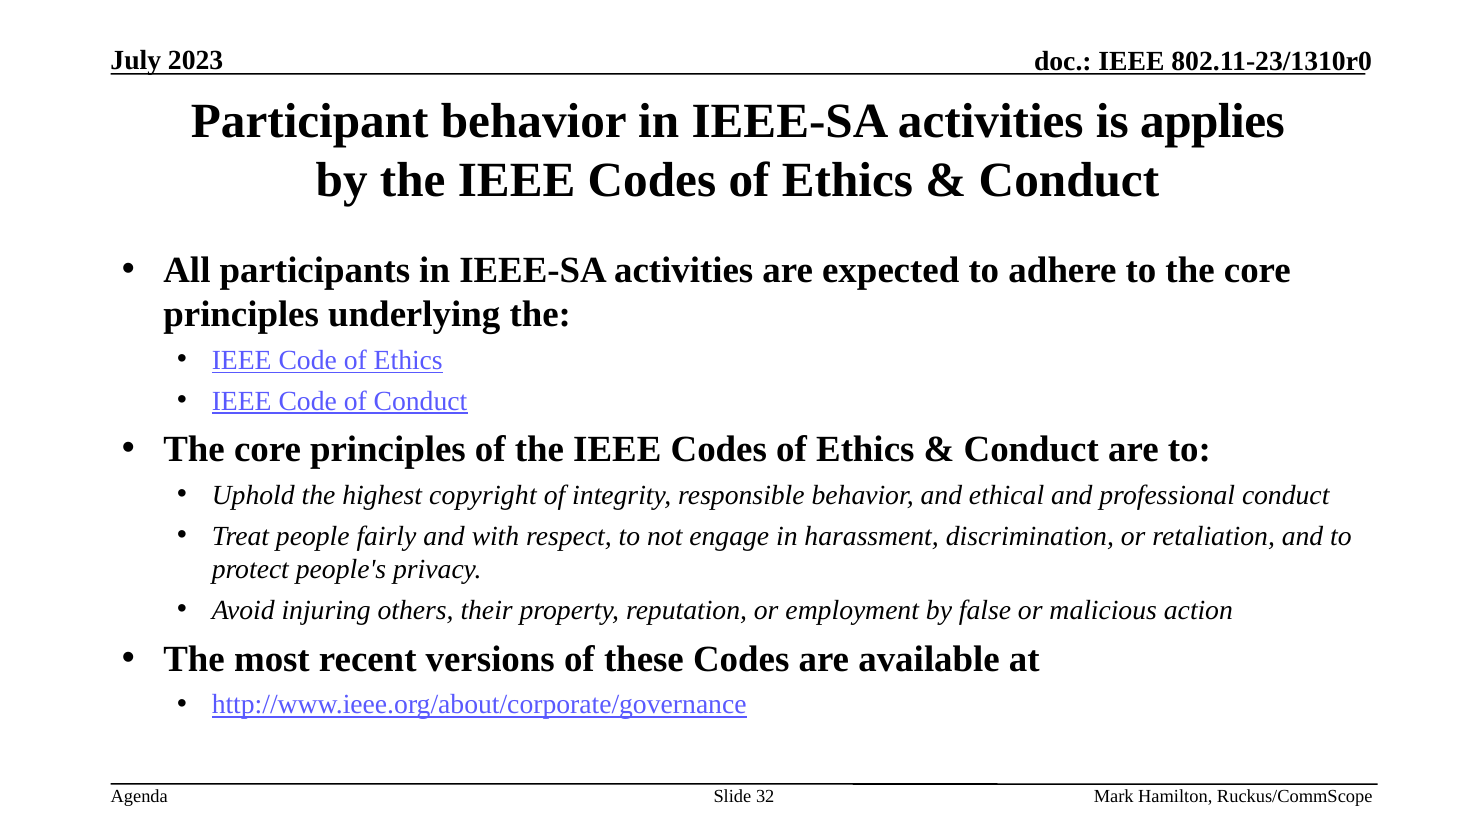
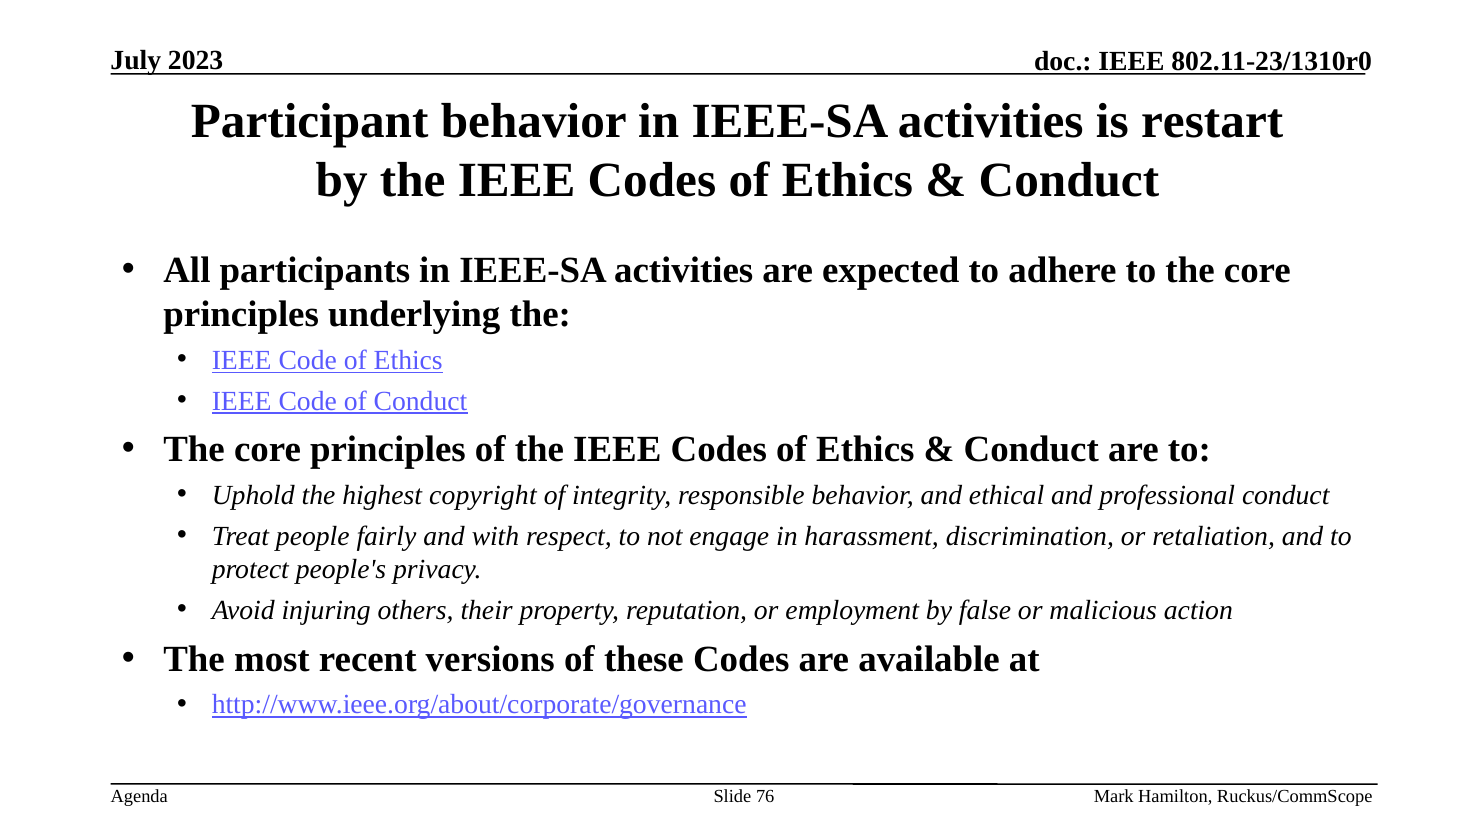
applies: applies -> restart
32: 32 -> 76
